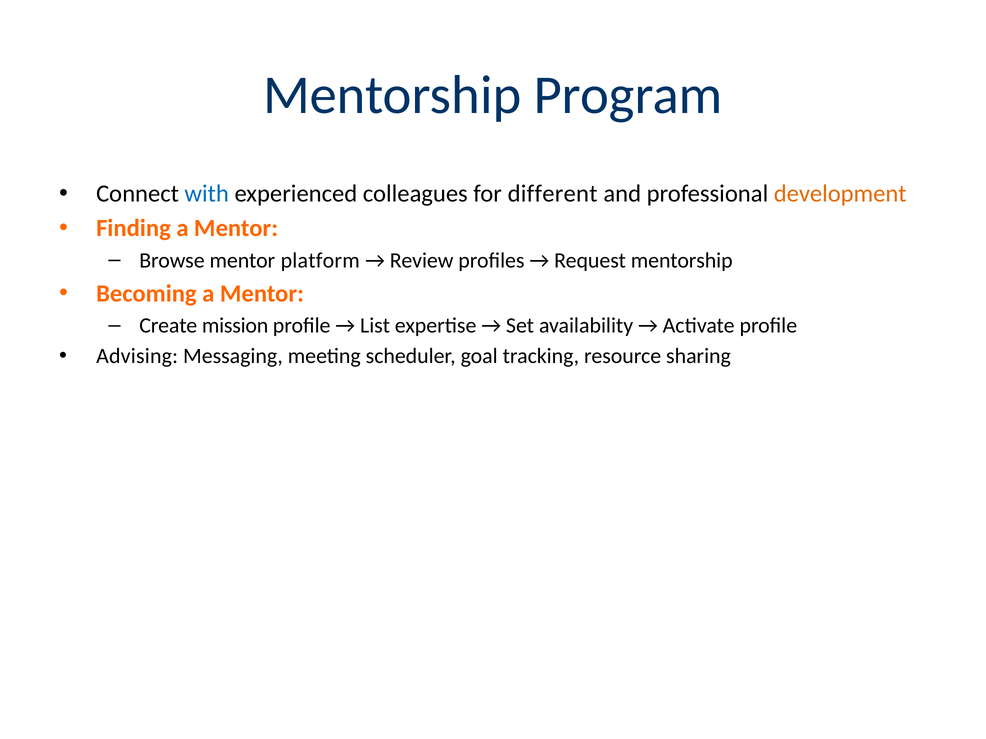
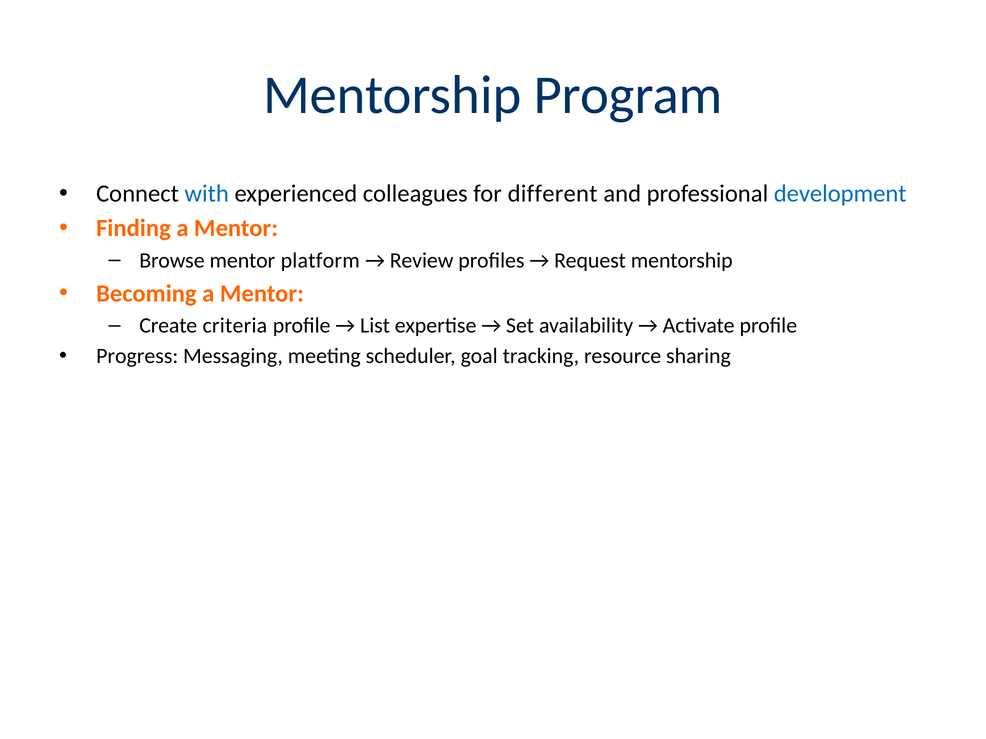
development colour: orange -> blue
mission: mission -> criteria
Advising: Advising -> Progress
